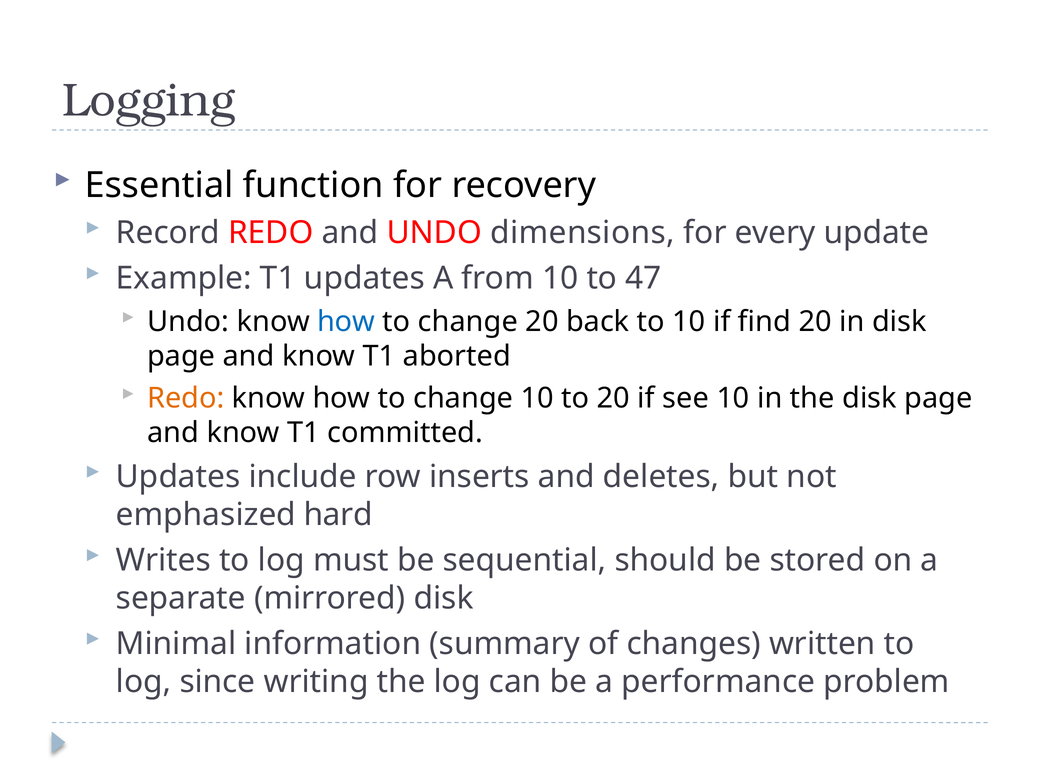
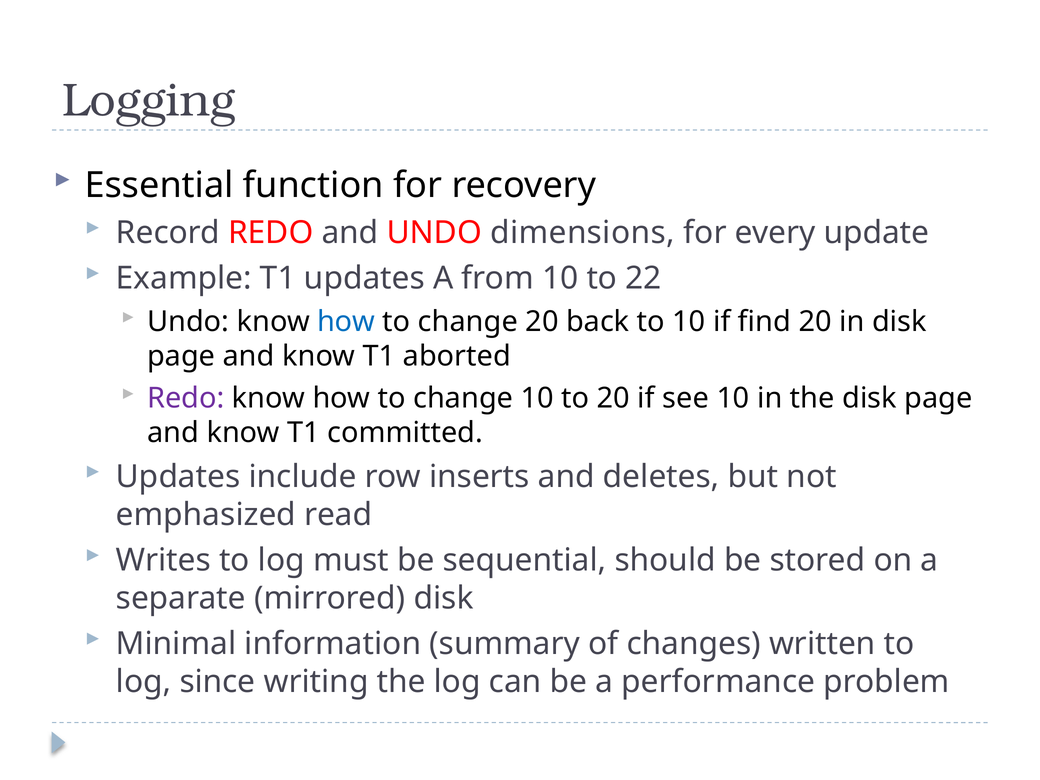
47: 47 -> 22
Redo at (186, 398) colour: orange -> purple
hard: hard -> read
